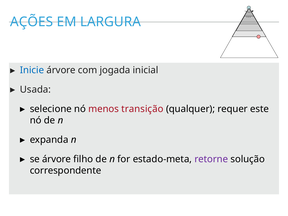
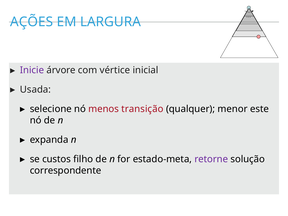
Inicie colour: blue -> purple
jogada: jogada -> vértice
requer: requer -> menor
se árvore: árvore -> custos
